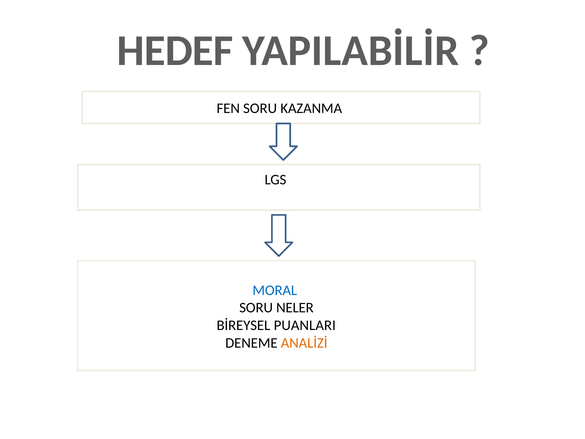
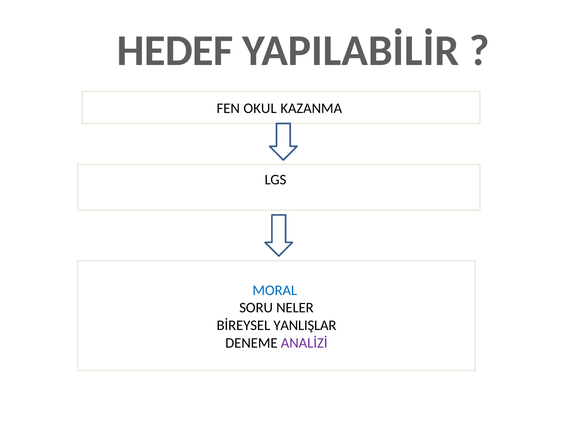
FEN SORU: SORU -> OKUL
PUANLARI: PUANLARI -> YANLIŞLAR
ANALİZİ colour: orange -> purple
